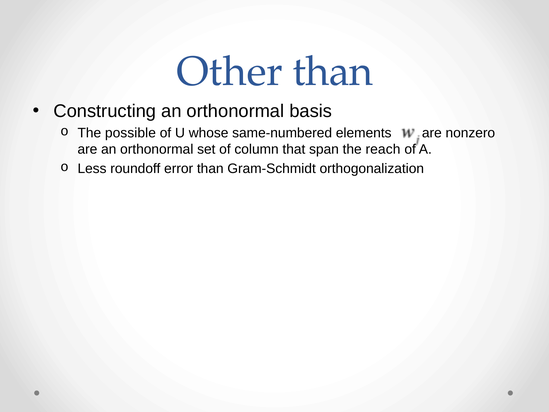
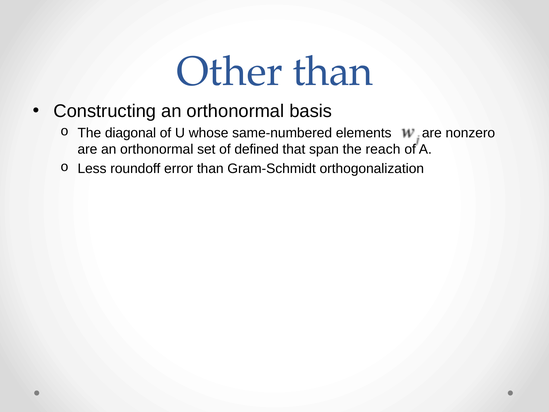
possible: possible -> diagonal
column: column -> defined
